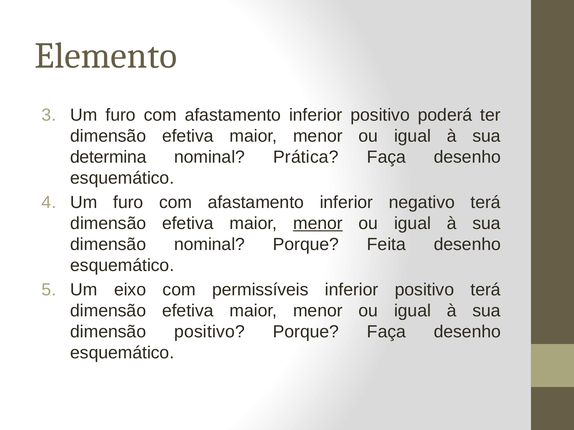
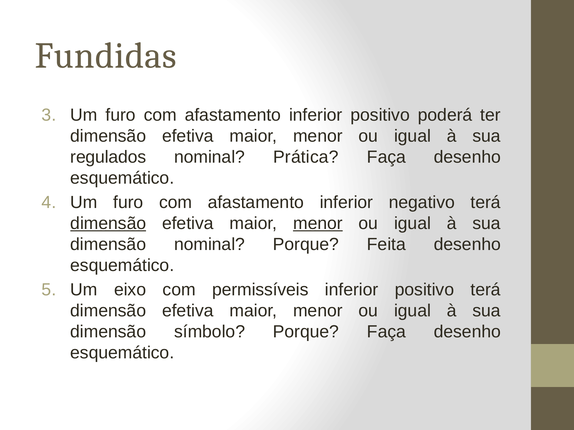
Elemento: Elemento -> Fundidas
determina: determina -> regulados
dimensão at (108, 224) underline: none -> present
dimensão positivo: positivo -> símbolo
